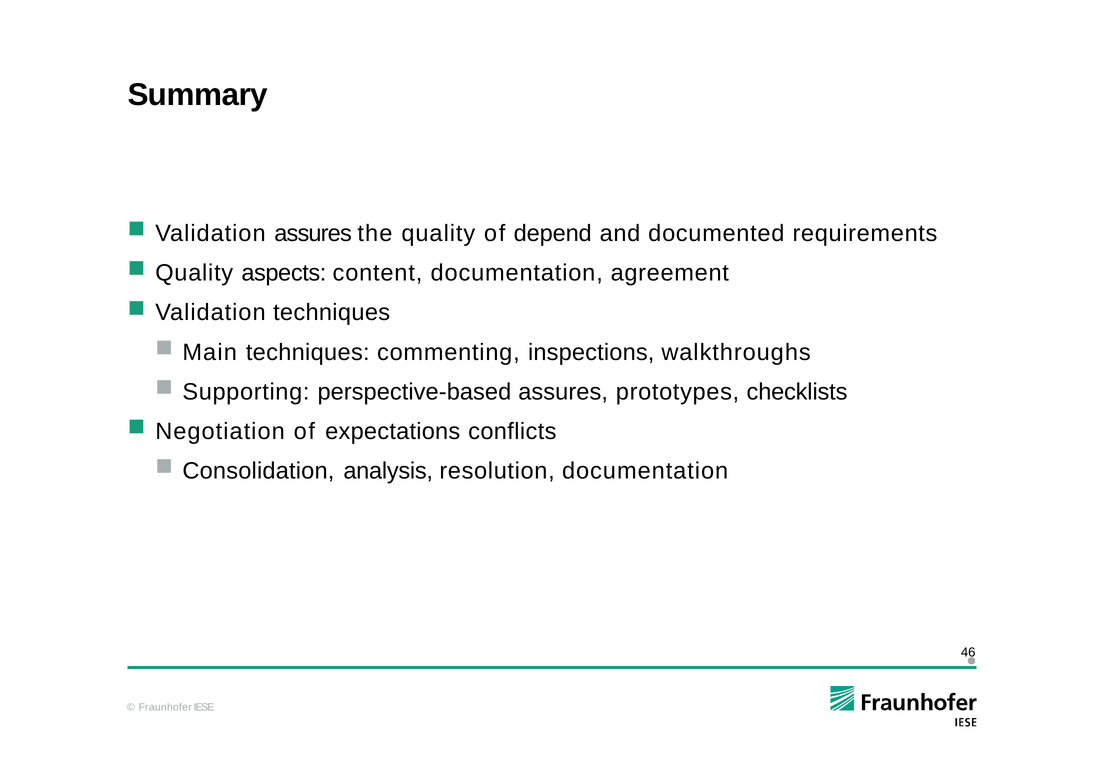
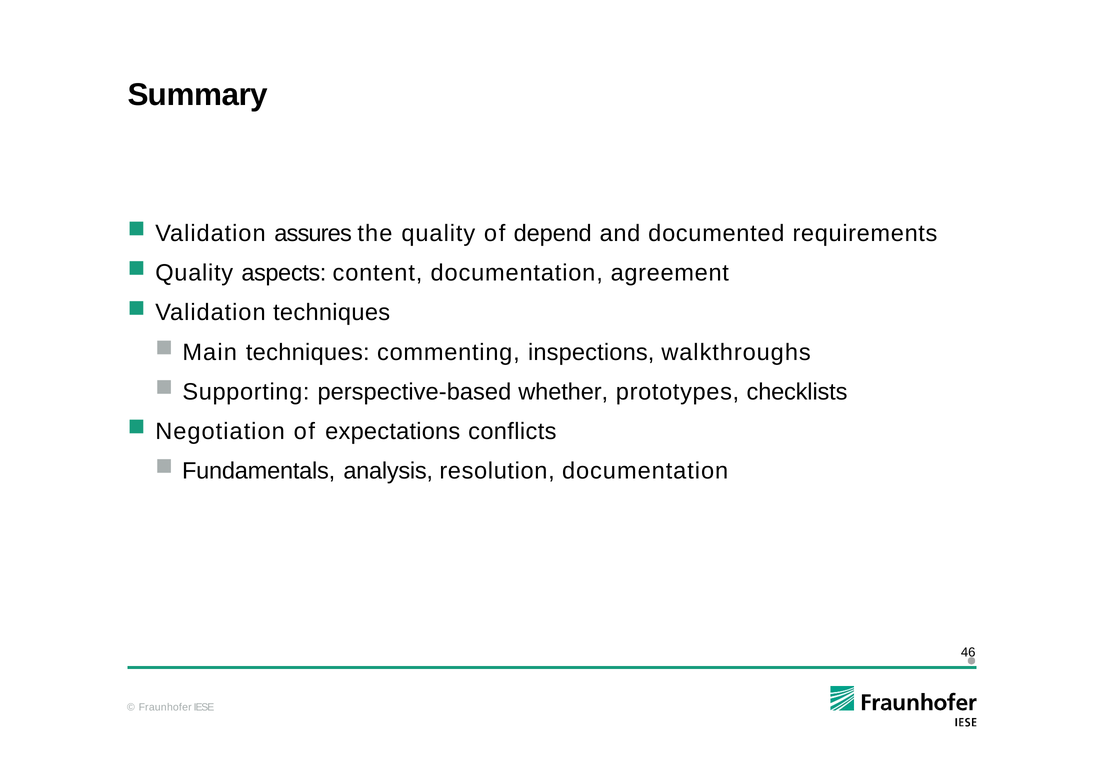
perspective-based assures: assures -> whether
Consolidation: Consolidation -> Fundamentals
